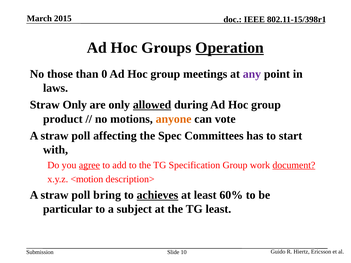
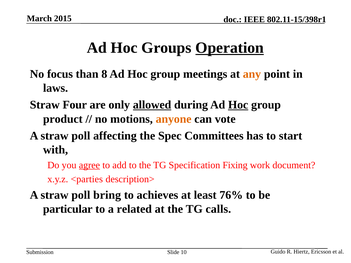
those: those -> focus
0: 0 -> 8
any colour: purple -> orange
Straw Only: Only -> Four
Hoc at (238, 105) underline: none -> present
Specification Group: Group -> Fixing
document underline: present -> none
<motion: <motion -> <parties
achieves underline: present -> none
60%: 60% -> 76%
subject: subject -> related
TG least: least -> calls
